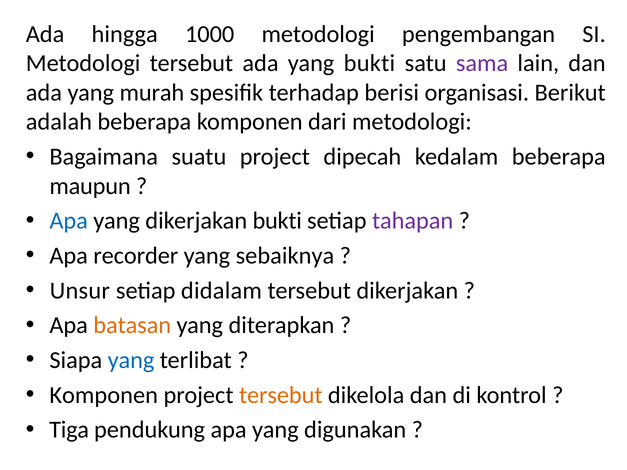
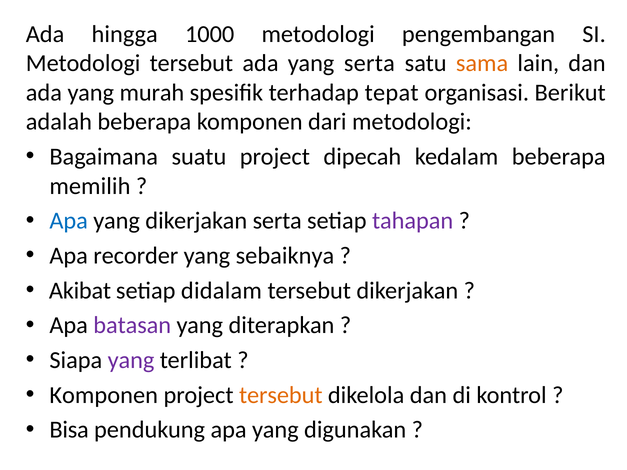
yang bukti: bukti -> serta
sama colour: purple -> orange
berisi: berisi -> tepat
maupun: maupun -> memilih
dikerjakan bukti: bukti -> serta
Unsur: Unsur -> Akibat
batasan colour: orange -> purple
yang at (131, 360) colour: blue -> purple
Tiga: Tiga -> Bisa
